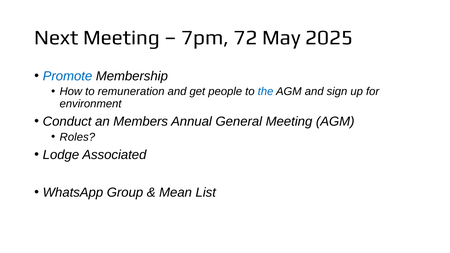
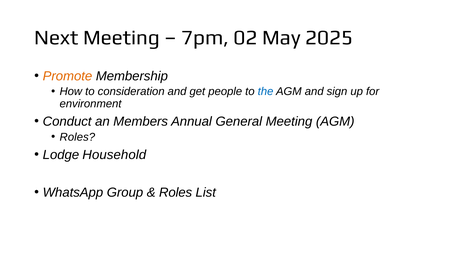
72: 72 -> 02
Promote colour: blue -> orange
remuneration: remuneration -> consideration
Associated: Associated -> Household
Mean at (176, 193): Mean -> Roles
